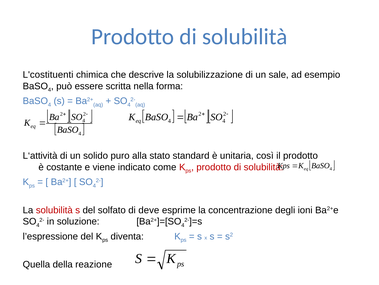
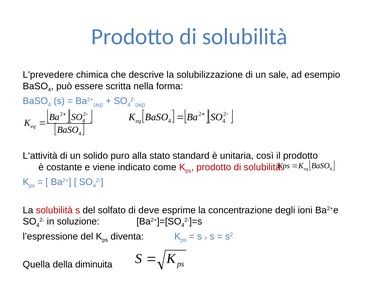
L'costituenti: L'costituenti -> L'prevedere
reazione: reazione -> diminuita
